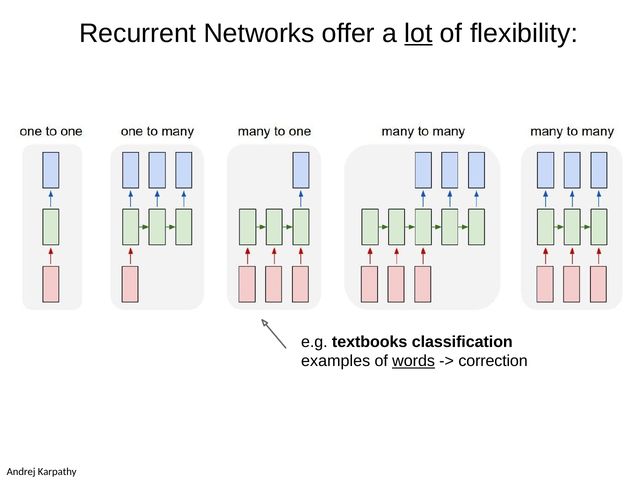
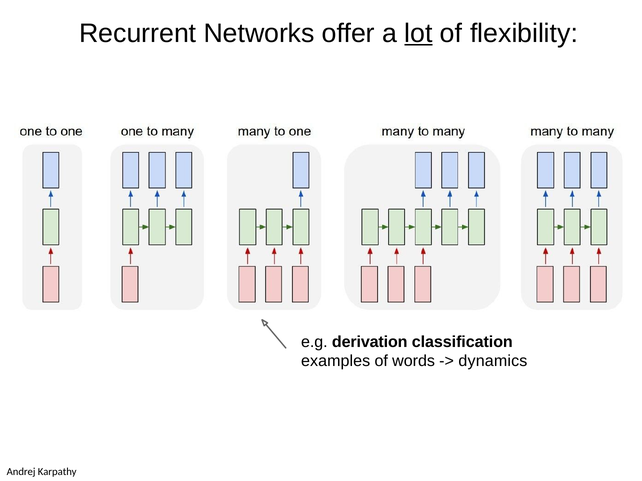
textbooks: textbooks -> derivation
words underline: present -> none
correction: correction -> dynamics
